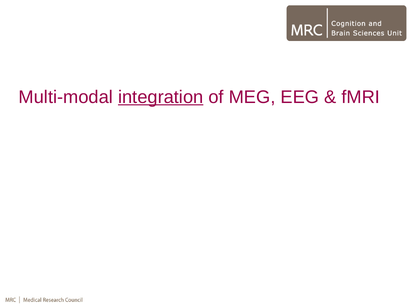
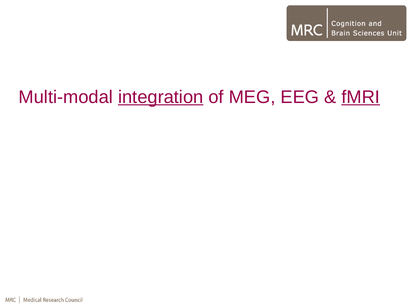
fMRI underline: none -> present
